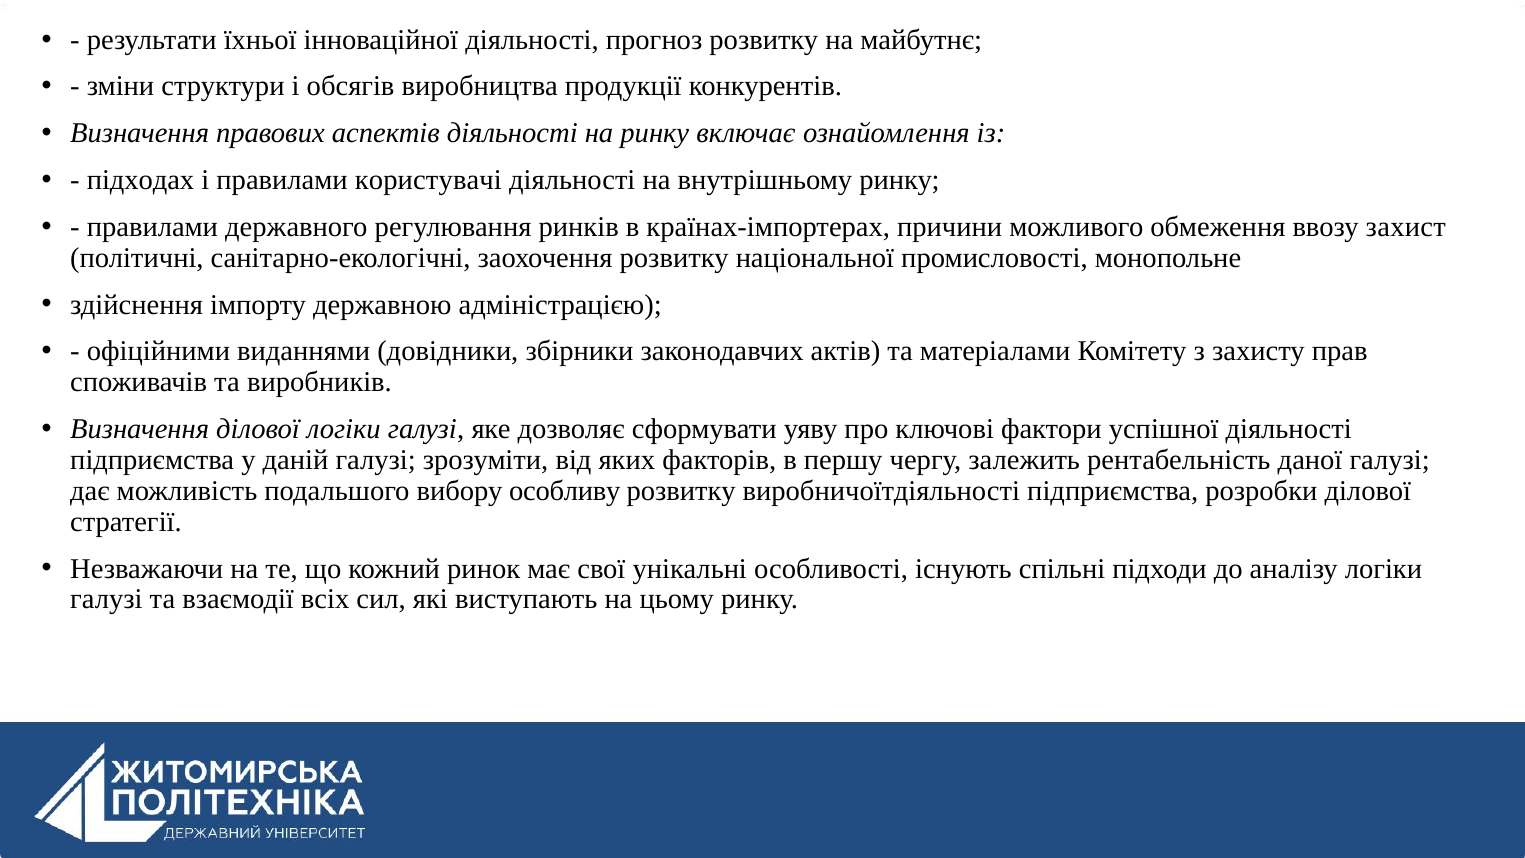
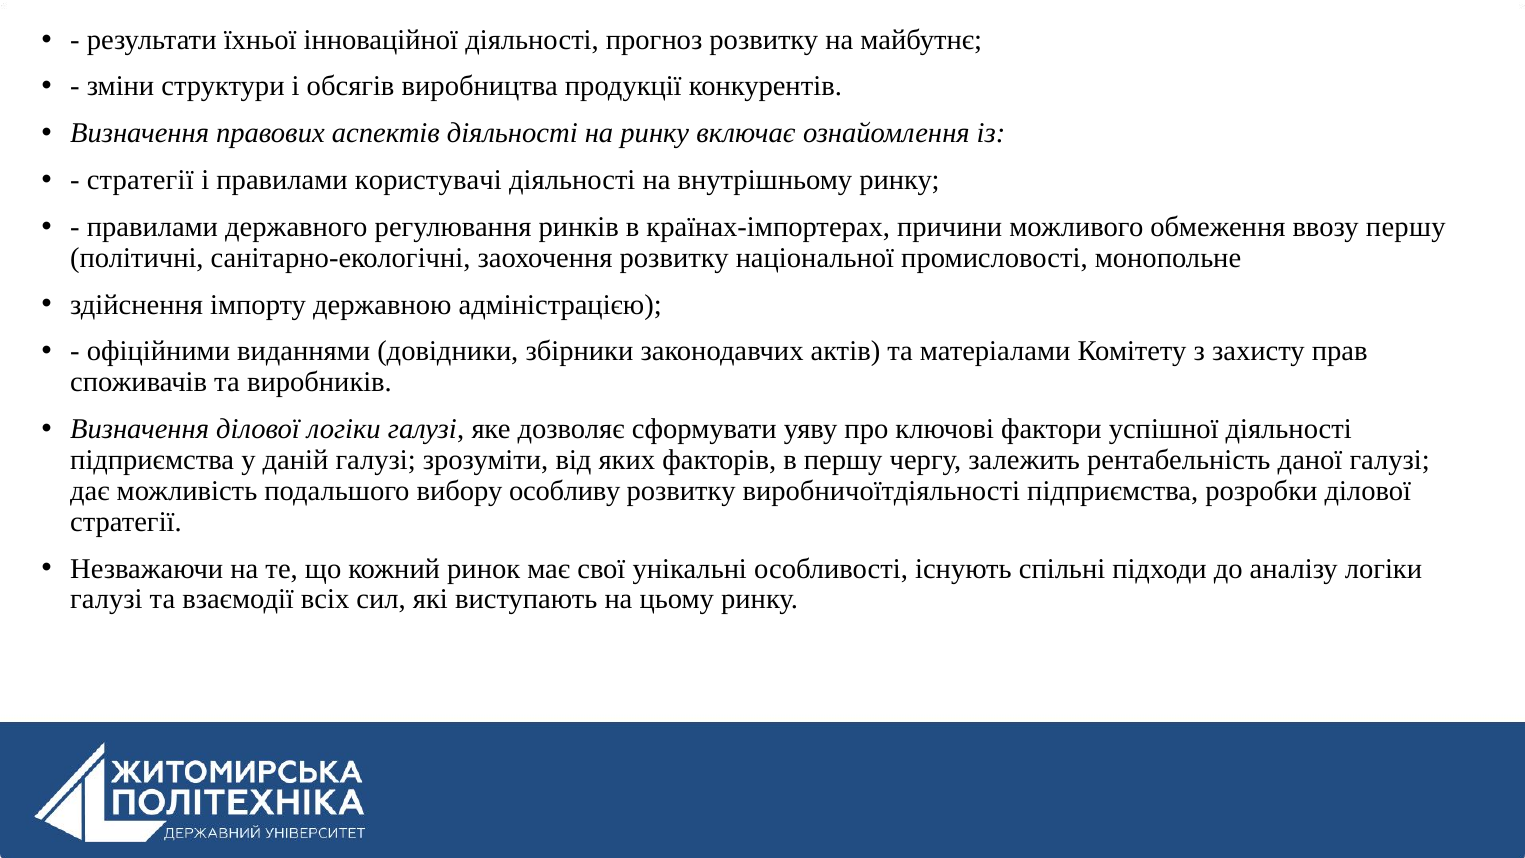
підходах at (141, 180): підходах -> стратегії
ввозу захист: захист -> першу
